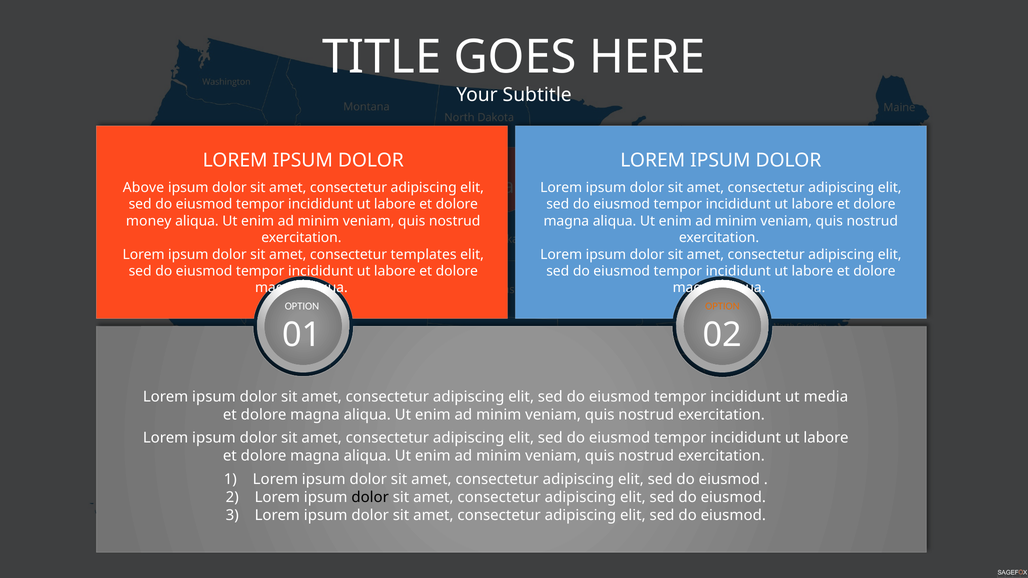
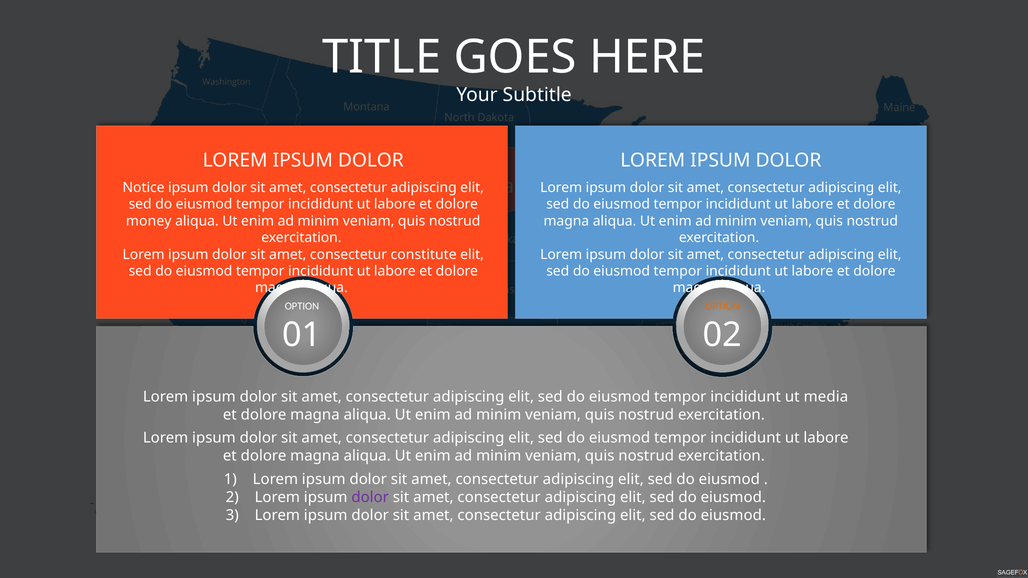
Above: Above -> Notice
templates: templates -> constitute
dolor at (370, 497) colour: black -> purple
